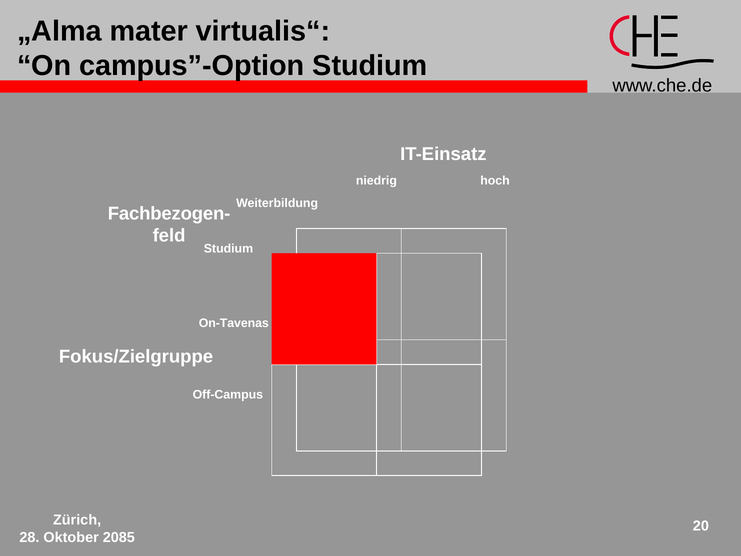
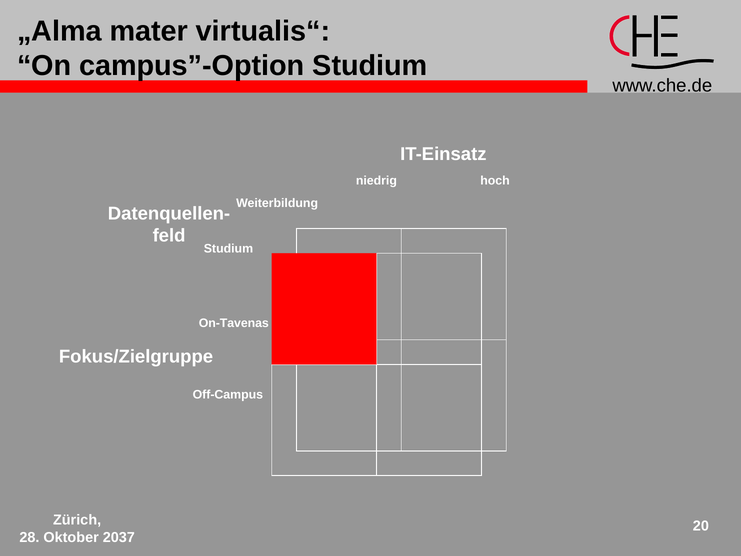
Fachbezogen-: Fachbezogen- -> Datenquellen-
2085: 2085 -> 2037
